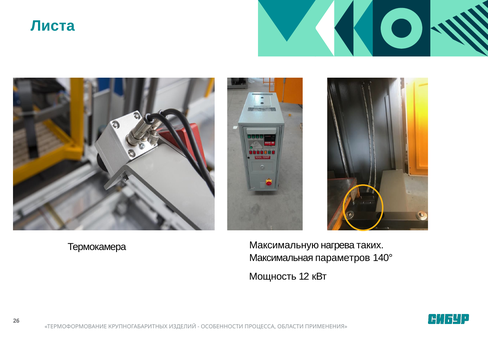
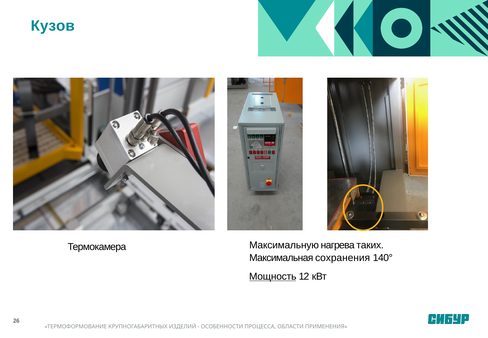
Листа: Листа -> Кузов
параметров: параметров -> сохранения
Мощность underline: none -> present
